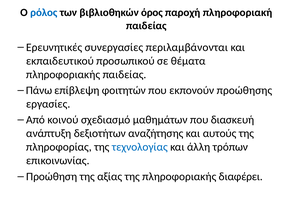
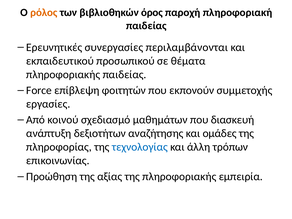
ρόλος colour: blue -> orange
Πάνω: Πάνω -> Force
προώθησης: προώθησης -> συμμετοχής
αυτούς: αυτούς -> ομάδες
διαφέρει: διαφέρει -> εμπειρία
